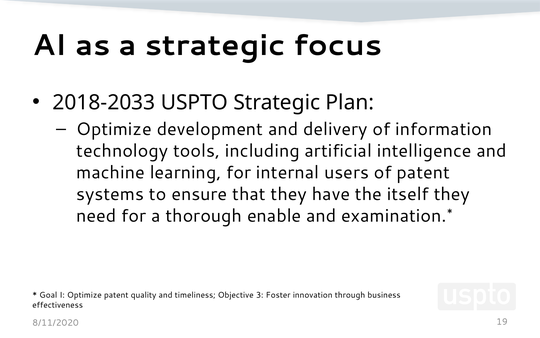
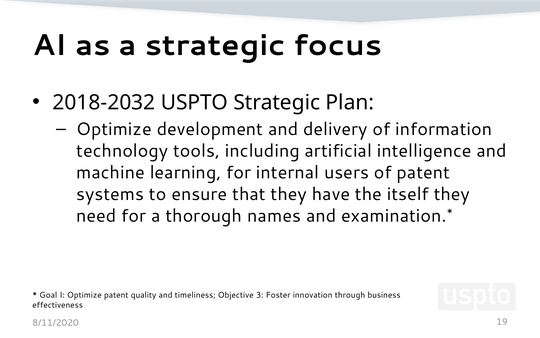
2018-2033: 2018-2033 -> 2018-2032
enable: enable -> names
